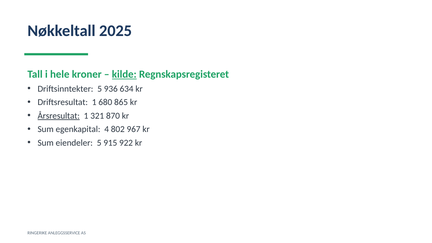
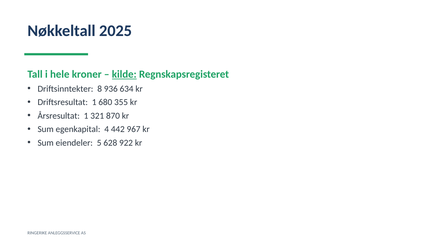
Driftsinntekter 5: 5 -> 8
865: 865 -> 355
Årsresultat underline: present -> none
802: 802 -> 442
915: 915 -> 628
